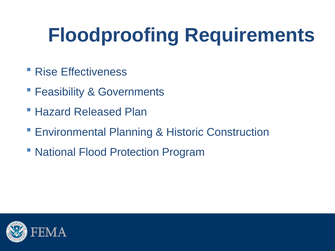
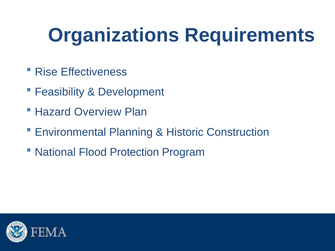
Floodproofing: Floodproofing -> Organizations
Governments: Governments -> Development
Released: Released -> Overview
